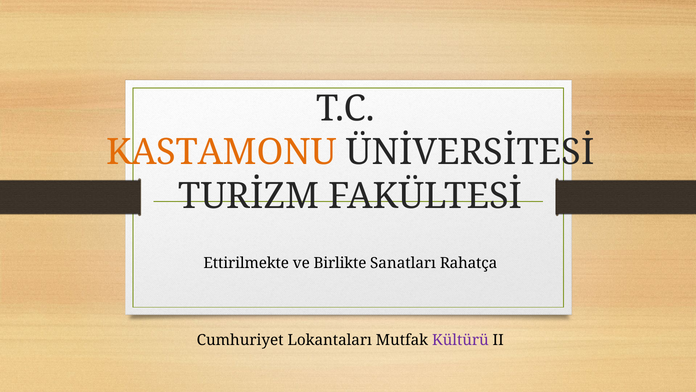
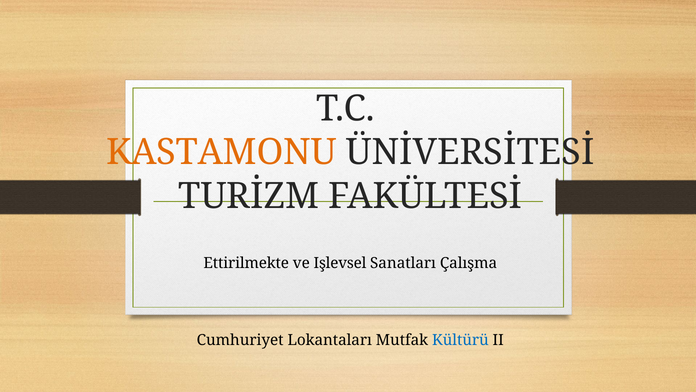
Birlikte: Birlikte -> Işlevsel
Rahatça: Rahatça -> Çalışma
Kültürü colour: purple -> blue
